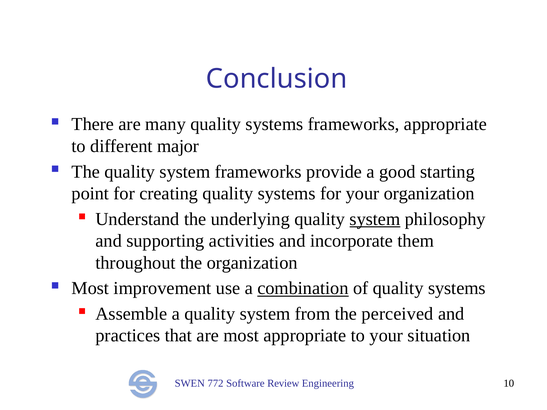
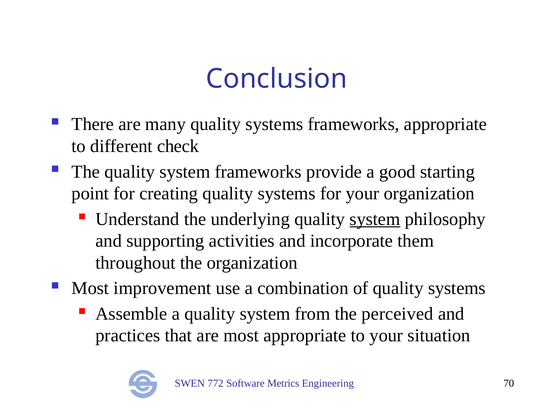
major: major -> check
combination underline: present -> none
Review: Review -> Metrics
10: 10 -> 70
